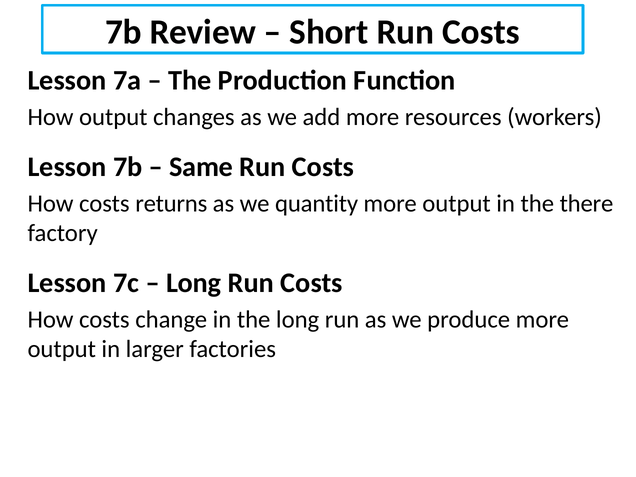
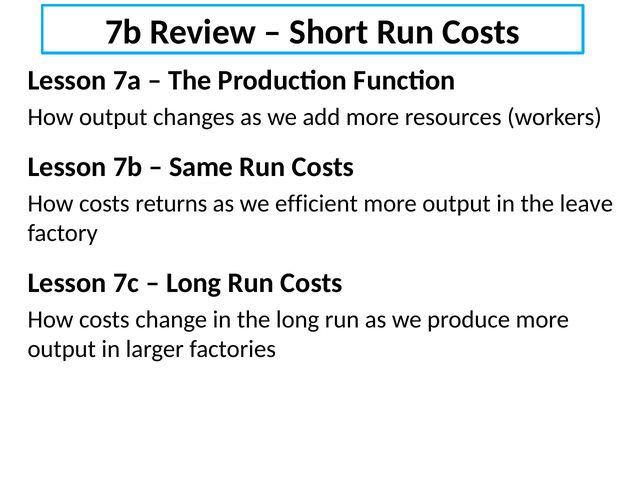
quantity: quantity -> efficient
there: there -> leave
